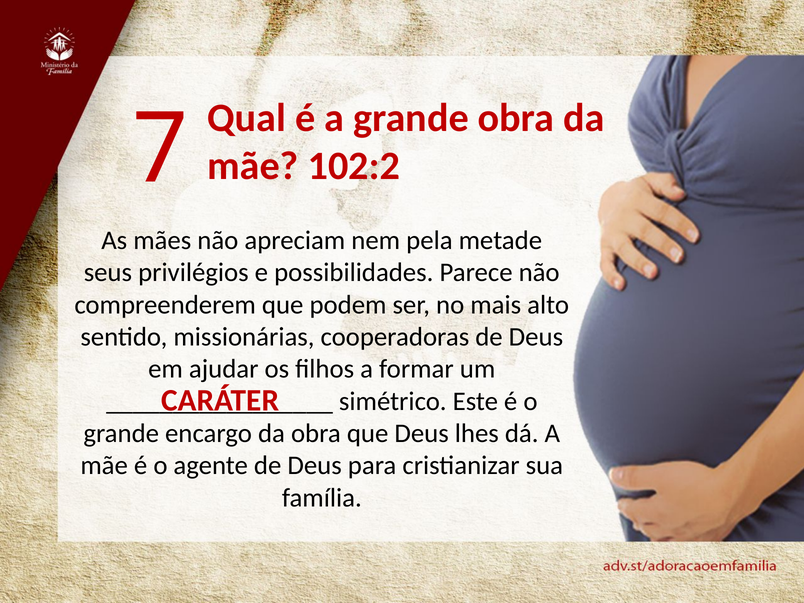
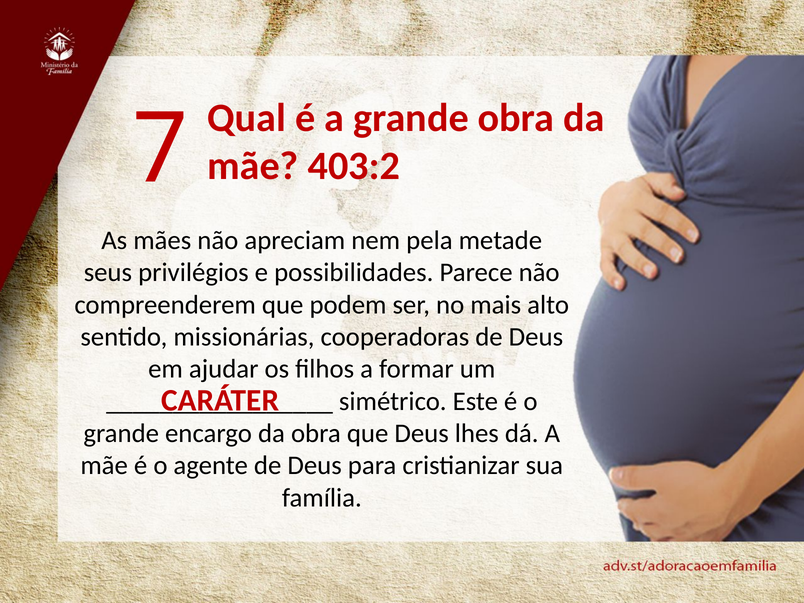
102:2: 102:2 -> 403:2
